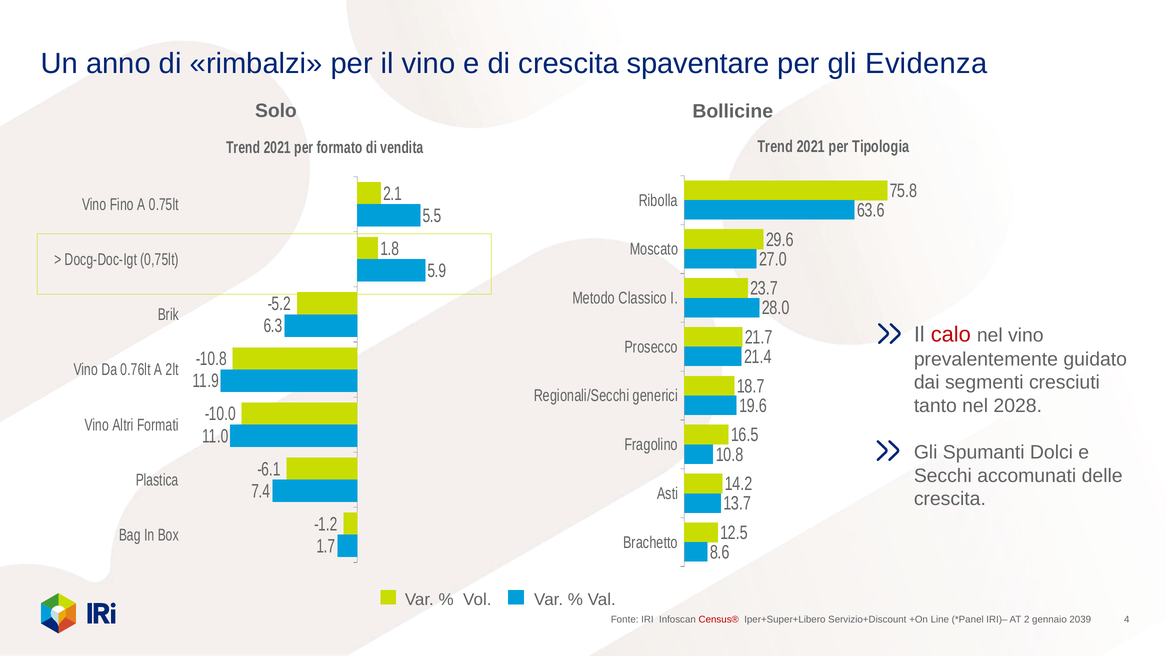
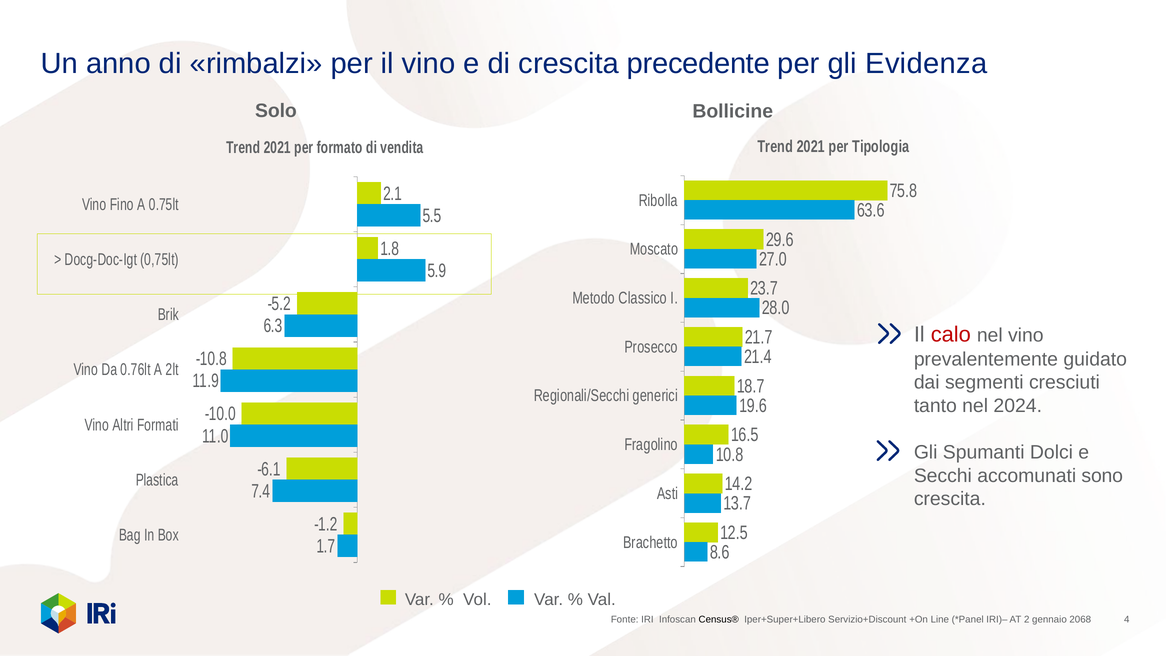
spaventare: spaventare -> precedente
2028: 2028 -> 2024
delle: delle -> sono
Census® colour: red -> black
2039: 2039 -> 2068
